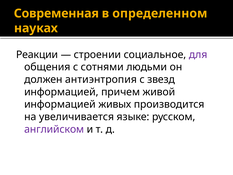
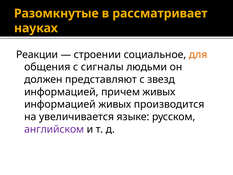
Современная: Современная -> Разомкнутые
определенном: определенном -> рассматривает
для colour: purple -> orange
сотнями: сотнями -> сигналы
антиэнтропия: антиэнтропия -> представляют
причем живой: живой -> живых
